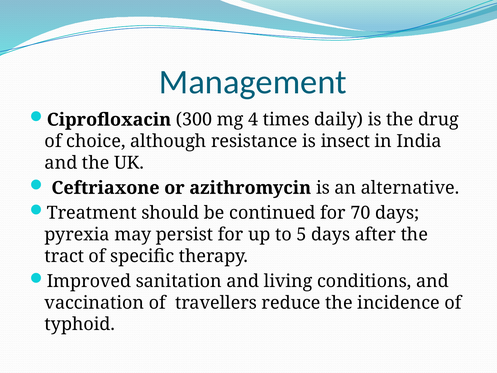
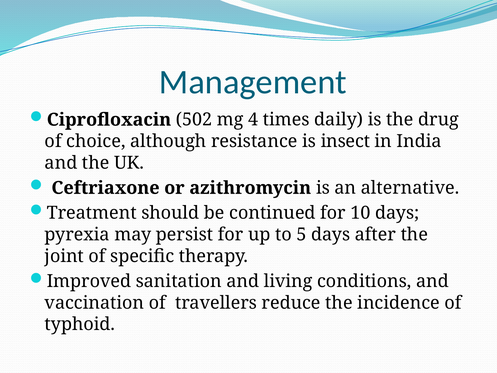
300: 300 -> 502
70: 70 -> 10
tract: tract -> joint
